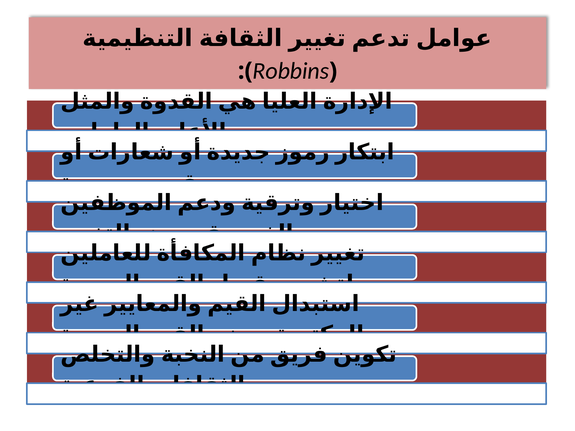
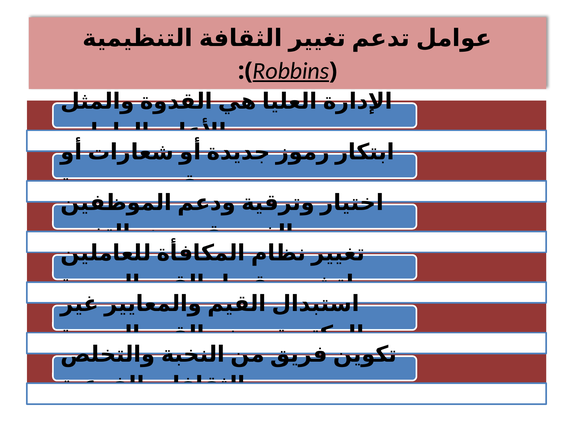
Robbins underline: none -> present
